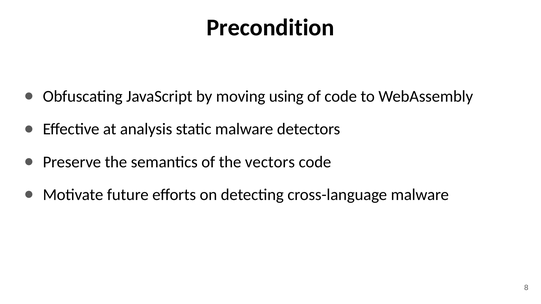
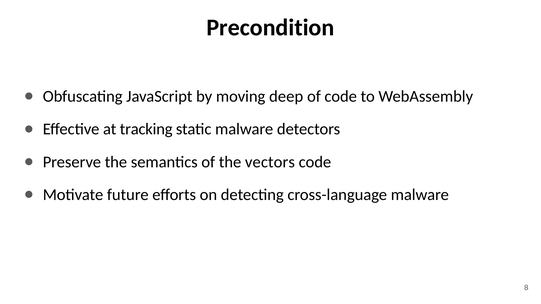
using: using -> deep
analysis: analysis -> tracking
